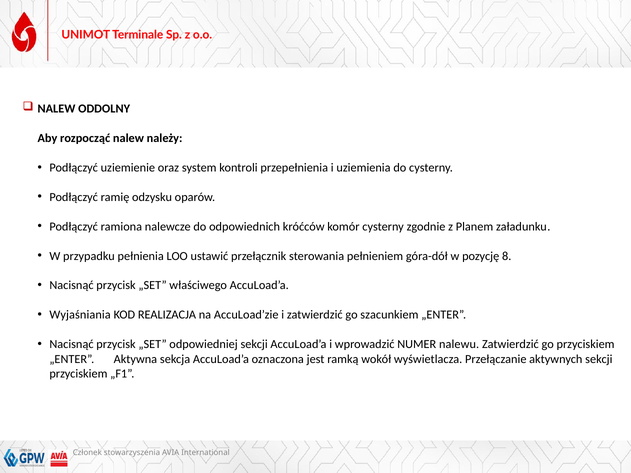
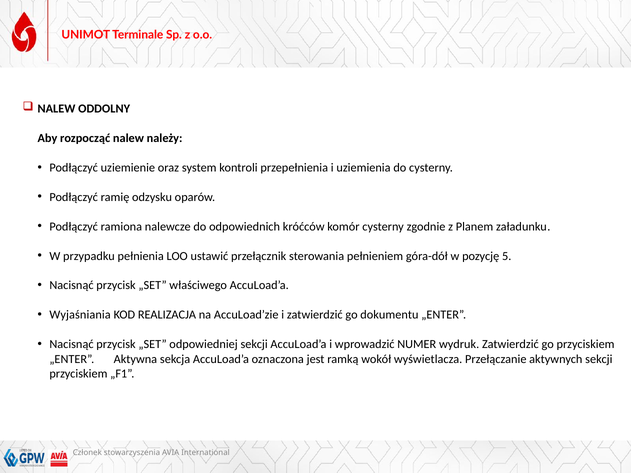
8: 8 -> 5
szacunkiem: szacunkiem -> dokumentu
nalewu: nalewu -> wydruk
